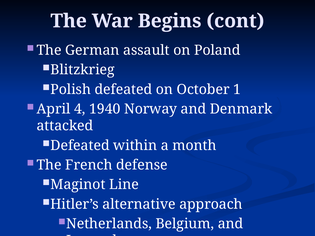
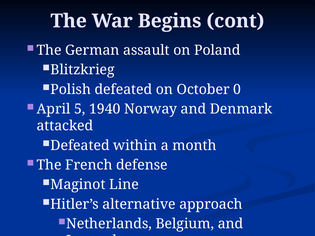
1: 1 -> 0
4: 4 -> 5
